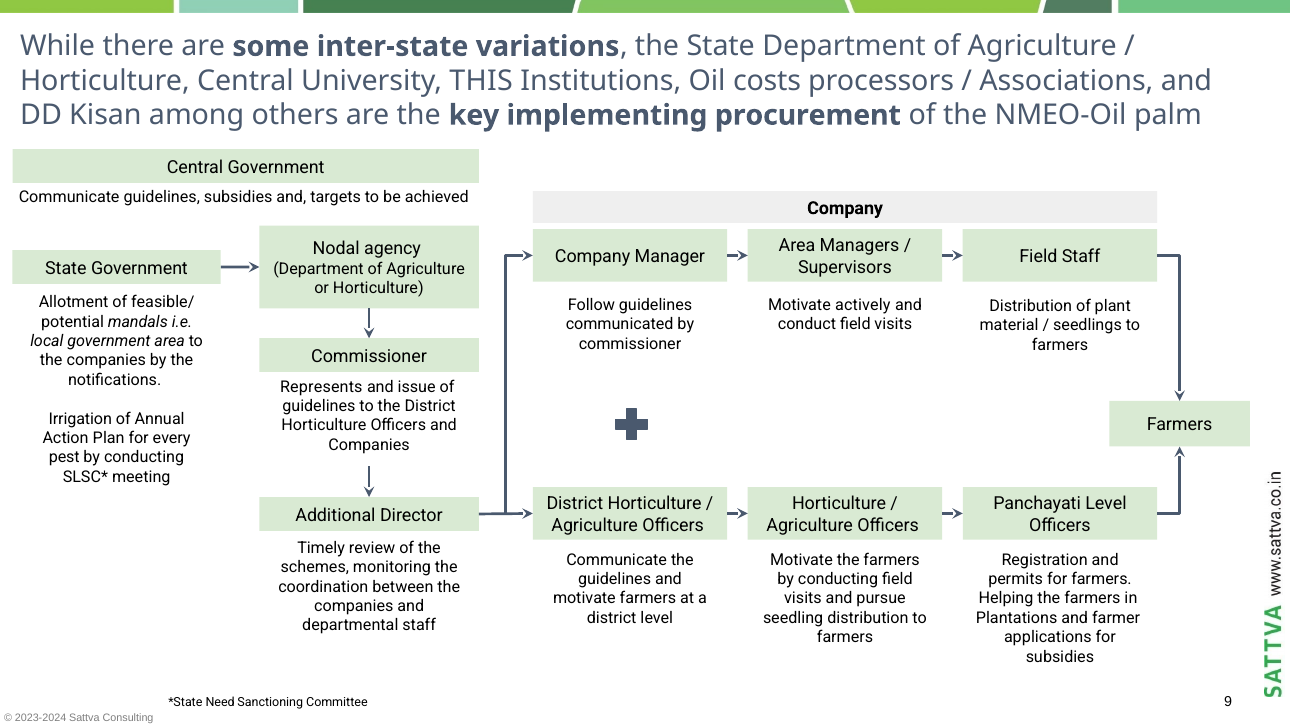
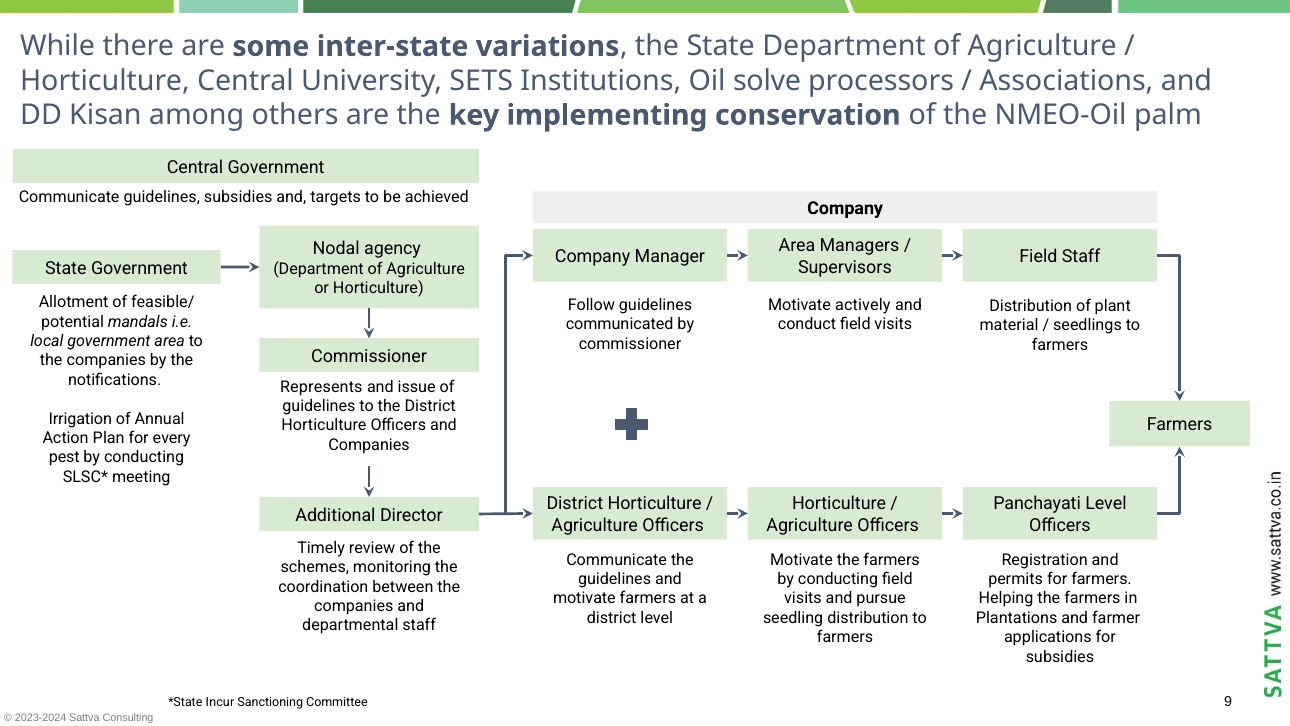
THIS: THIS -> SETS
costs: costs -> solve
procurement: procurement -> conservation
Need: Need -> Incur
